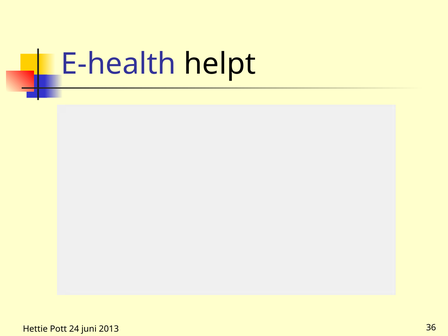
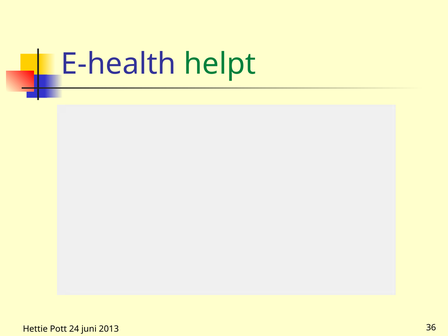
helpt colour: black -> green
